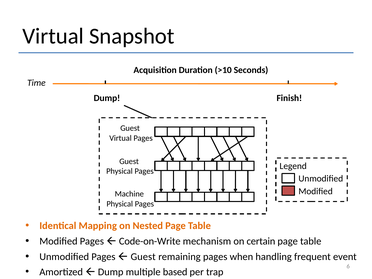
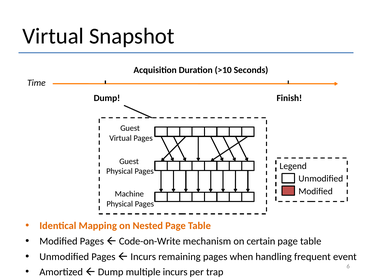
Guest at (143, 257): Guest -> Incurs
multiple based: based -> incurs
